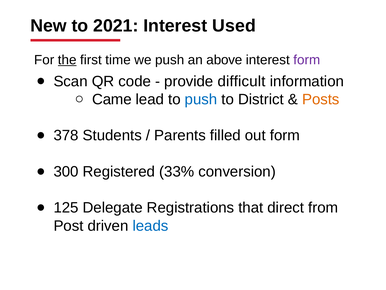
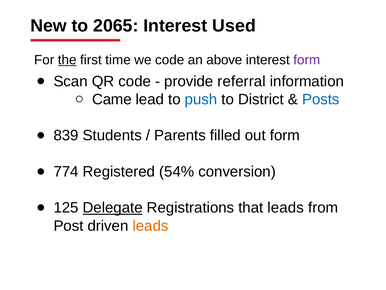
2021: 2021 -> 2065
we push: push -> code
difficult: difficult -> referral
Posts colour: orange -> blue
378: 378 -> 839
300: 300 -> 774
33%: 33% -> 54%
Delegate underline: none -> present
that direct: direct -> leads
leads at (150, 225) colour: blue -> orange
